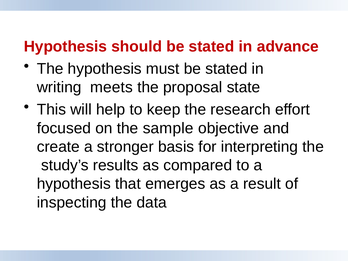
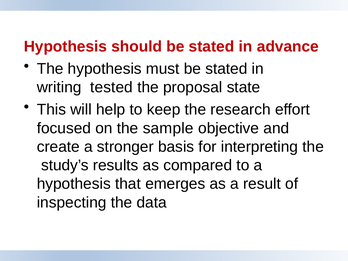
meets: meets -> tested
